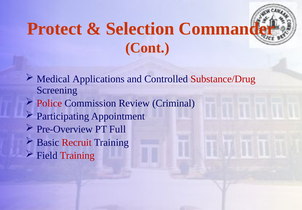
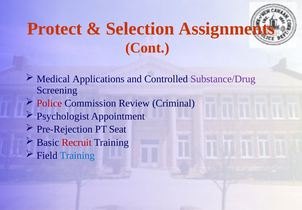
Commander: Commander -> Assignments
Substance/Drug colour: red -> purple
Participating: Participating -> Psychologist
Pre-Overview: Pre-Overview -> Pre-Rejection
Full: Full -> Seat
Training at (77, 156) colour: red -> blue
